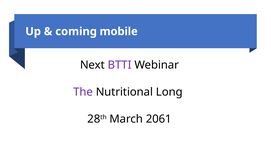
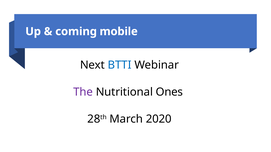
BTTI colour: purple -> blue
Long: Long -> Ones
2061: 2061 -> 2020
